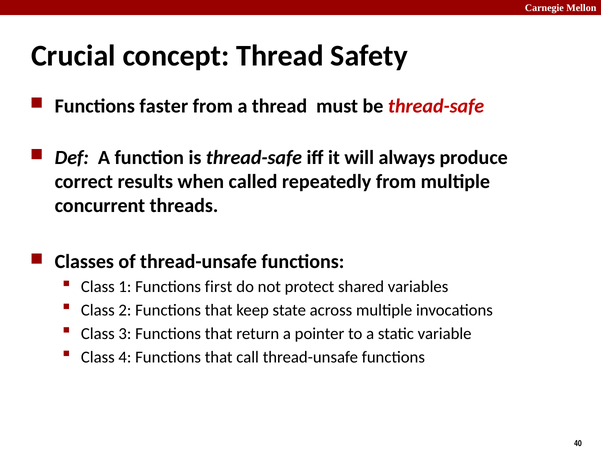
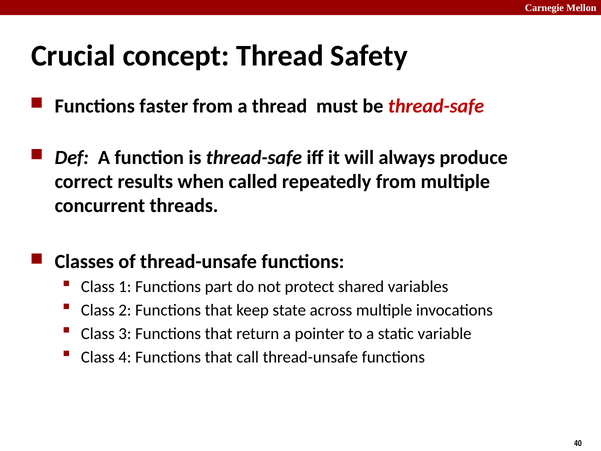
first: first -> part
